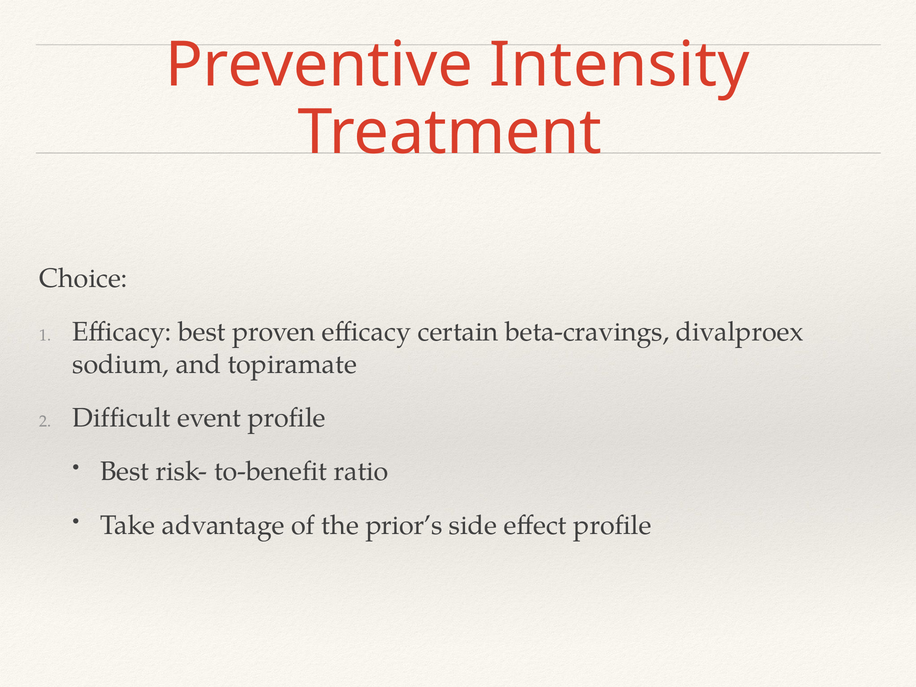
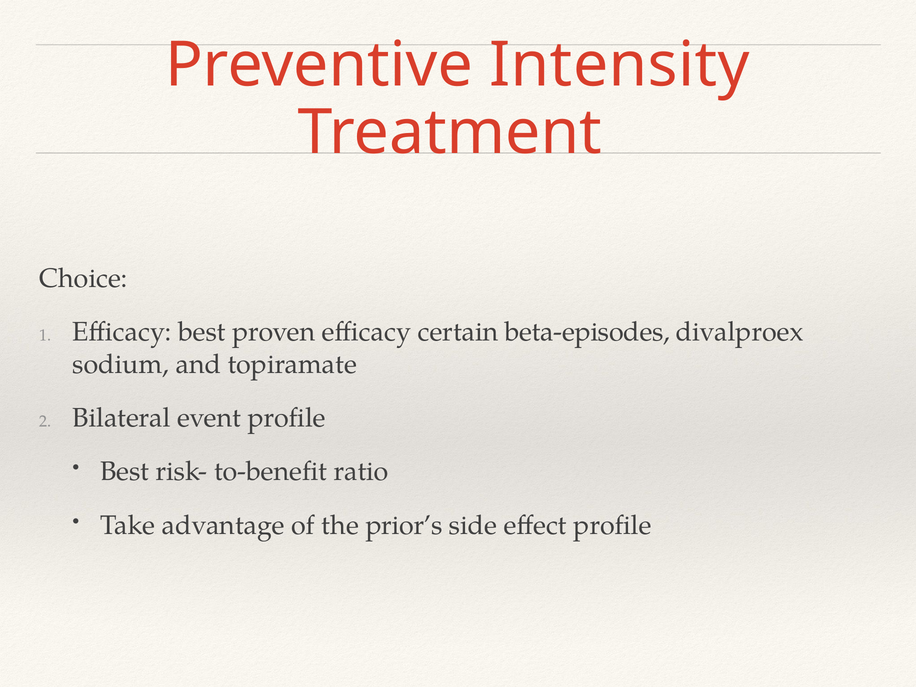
beta-cravings: beta-cravings -> beta-episodes
Difficult: Difficult -> Bilateral
